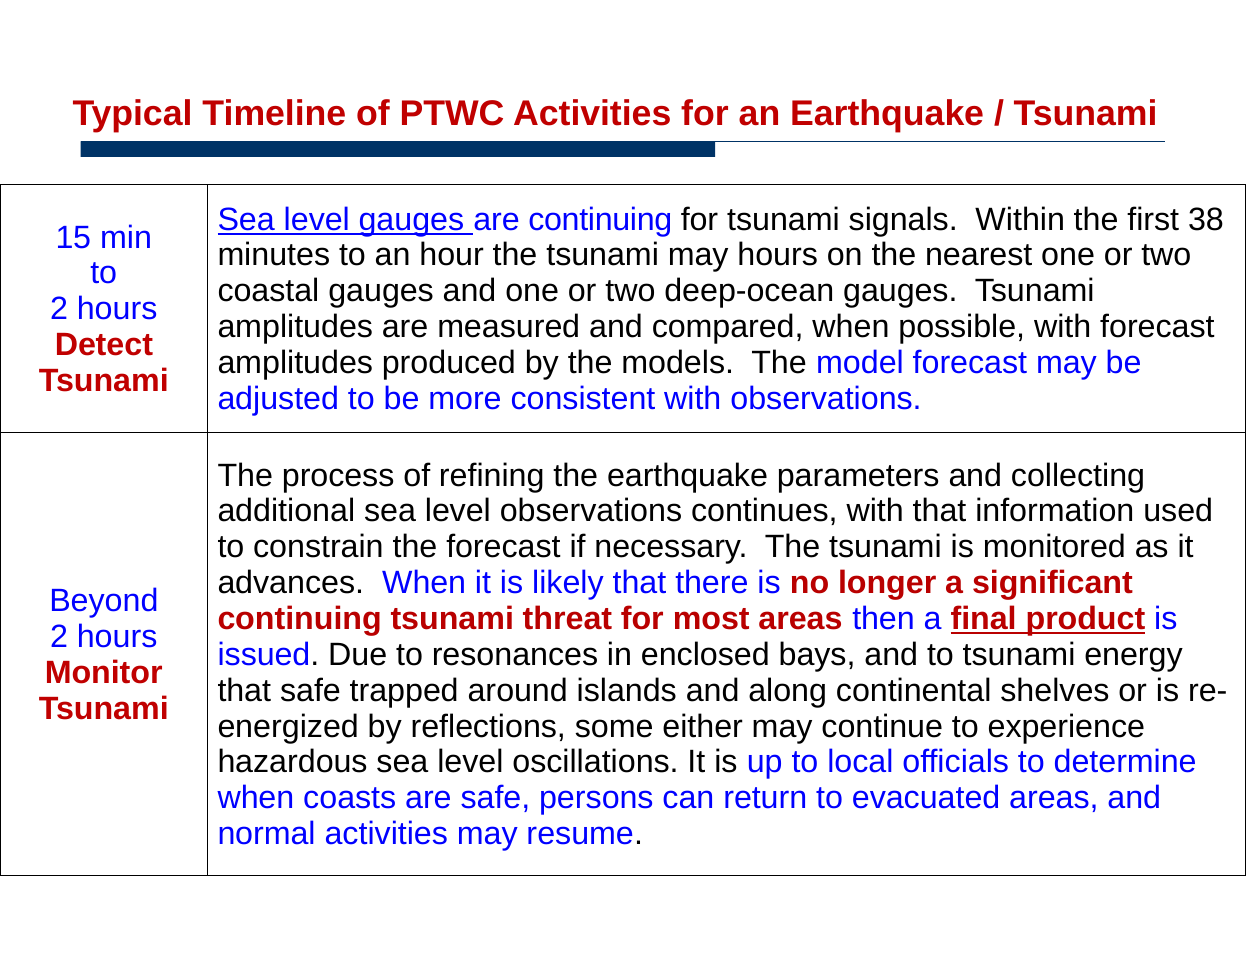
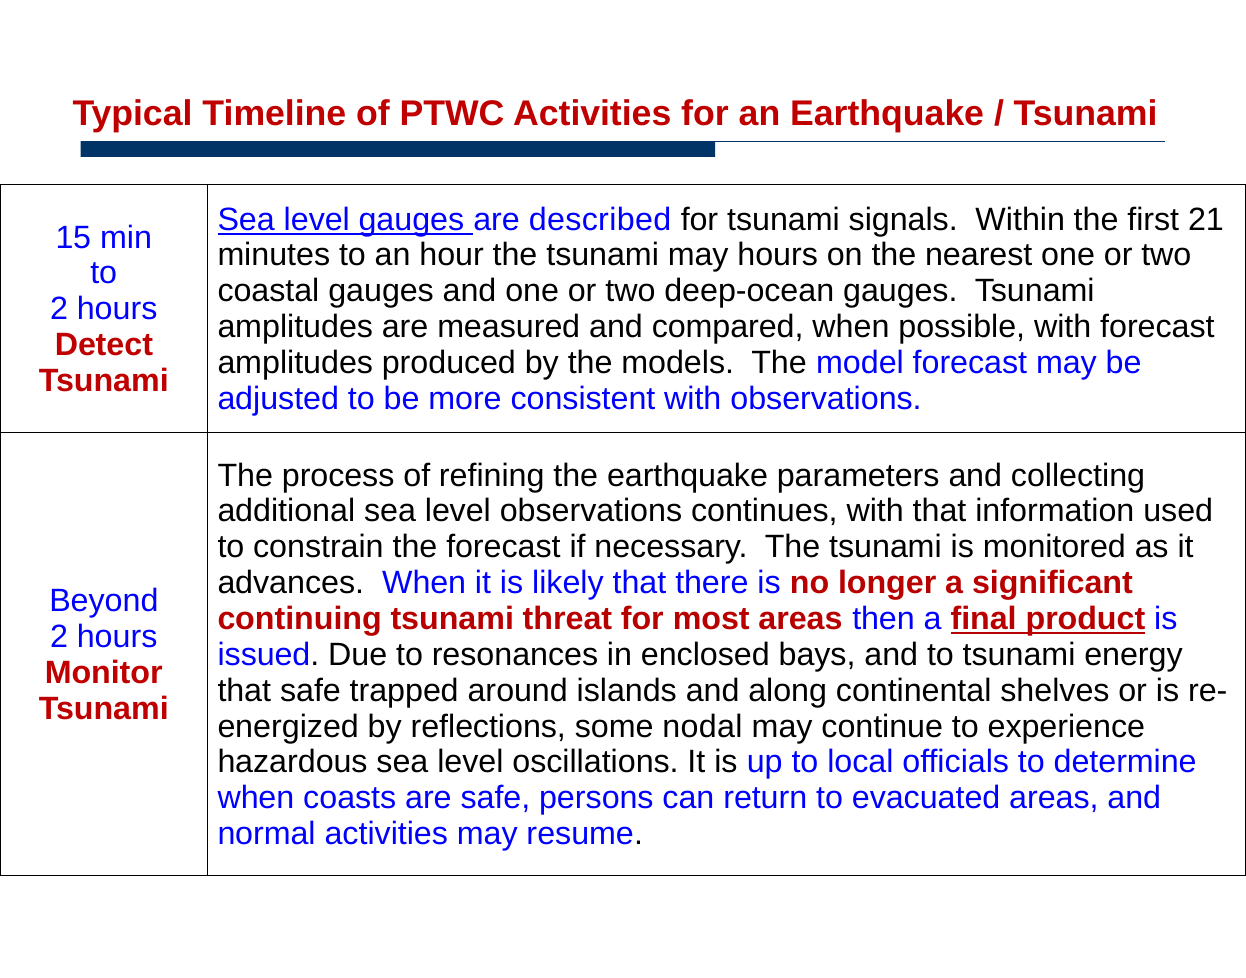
are continuing: continuing -> described
38: 38 -> 21
either: either -> nodal
